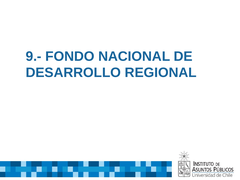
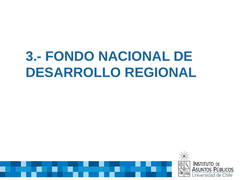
9.-: 9.- -> 3.-
